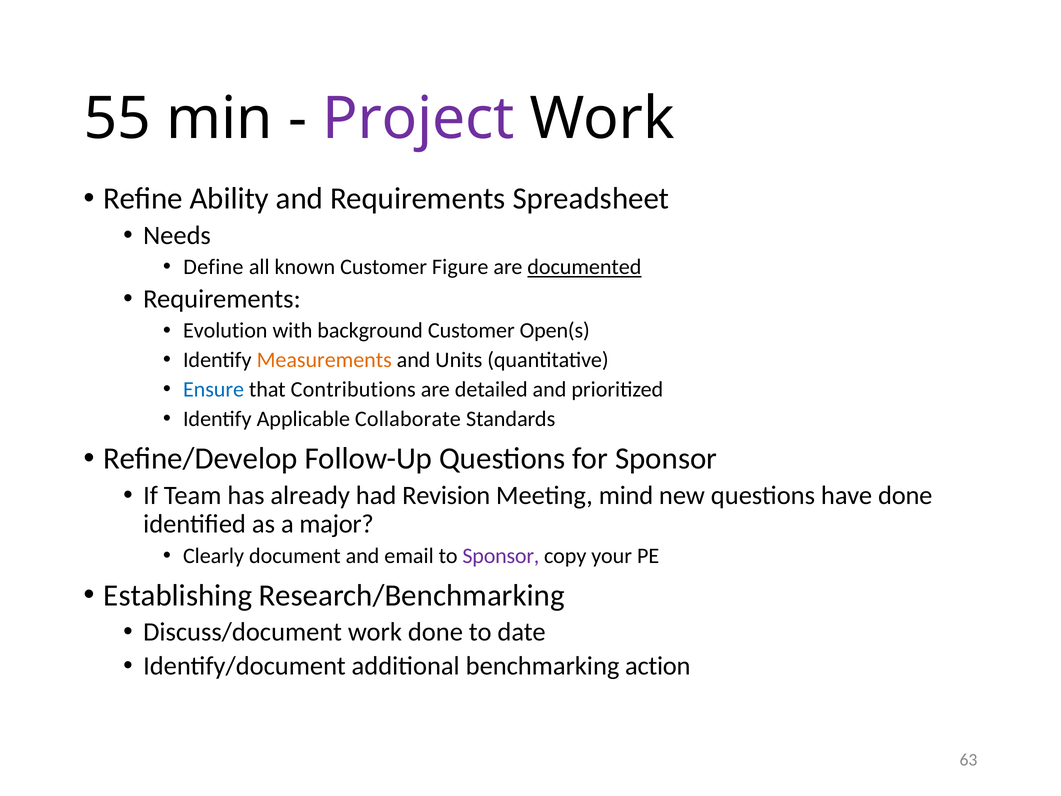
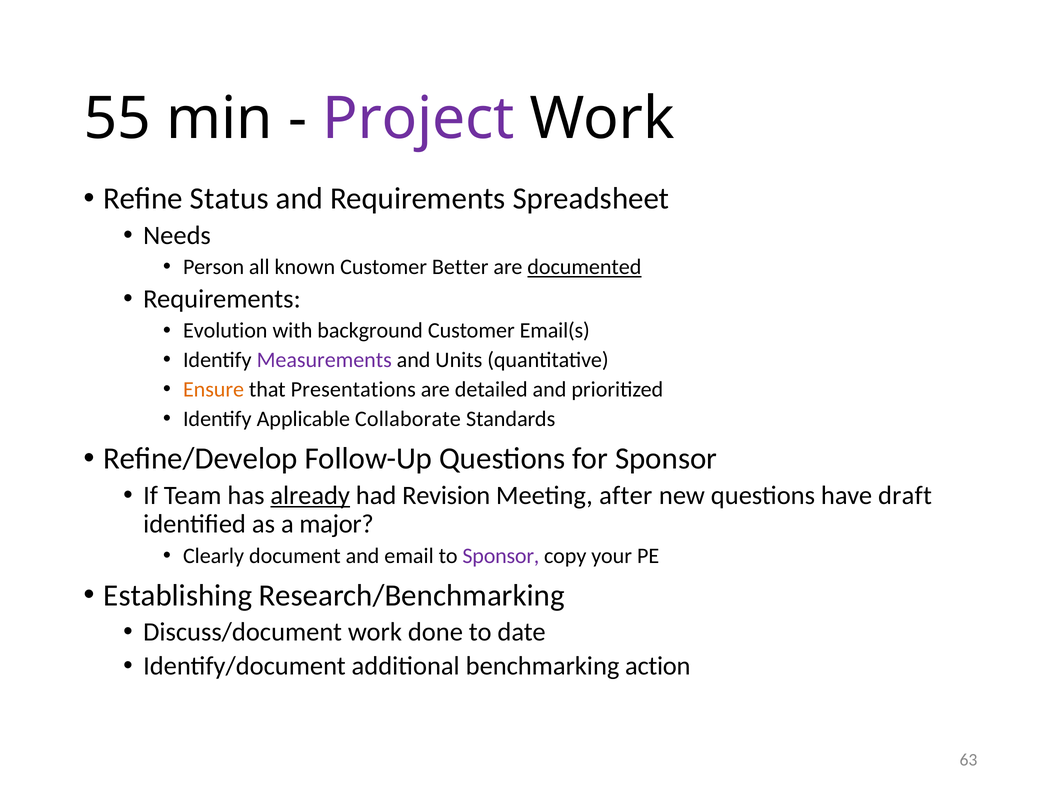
Ability: Ability -> Status
Define: Define -> Person
Figure: Figure -> Better
Open(s: Open(s -> Email(s
Measurements colour: orange -> purple
Ensure colour: blue -> orange
Contributions: Contributions -> Presentations
already underline: none -> present
mind: mind -> after
have done: done -> draft
